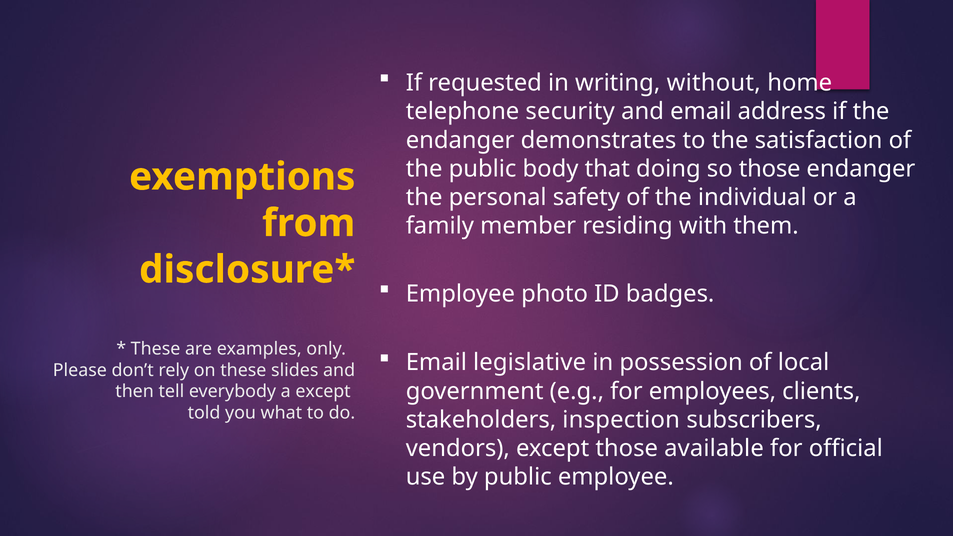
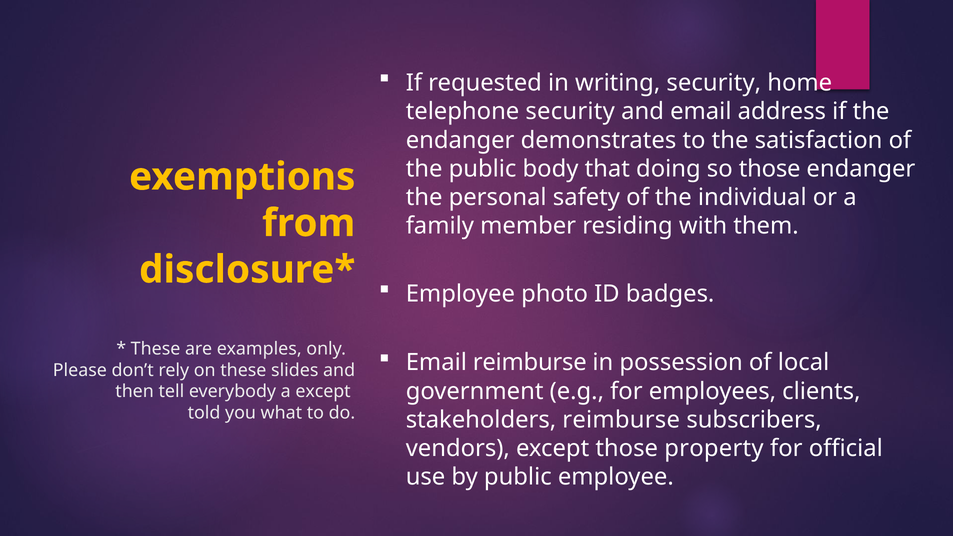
writing without: without -> security
Email legislative: legislative -> reimburse
stakeholders inspection: inspection -> reimburse
available: available -> property
